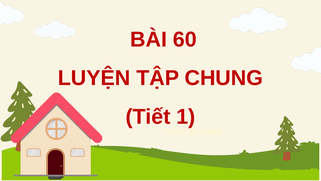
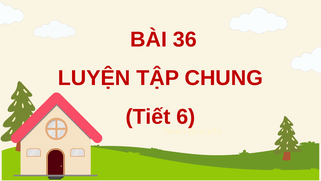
60: 60 -> 36
1: 1 -> 6
